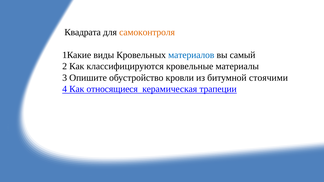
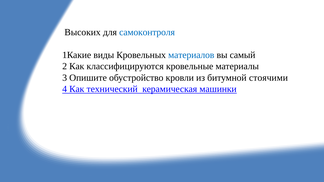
Квадрата: Квадрата -> Высоких
самоконтроля colour: orange -> blue
относящиеся: относящиеся -> технический
трапеции: трапеции -> машинки
